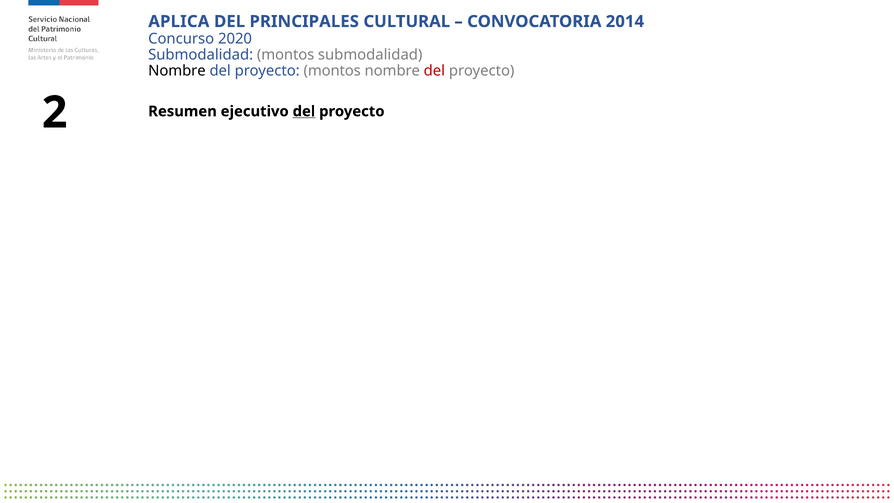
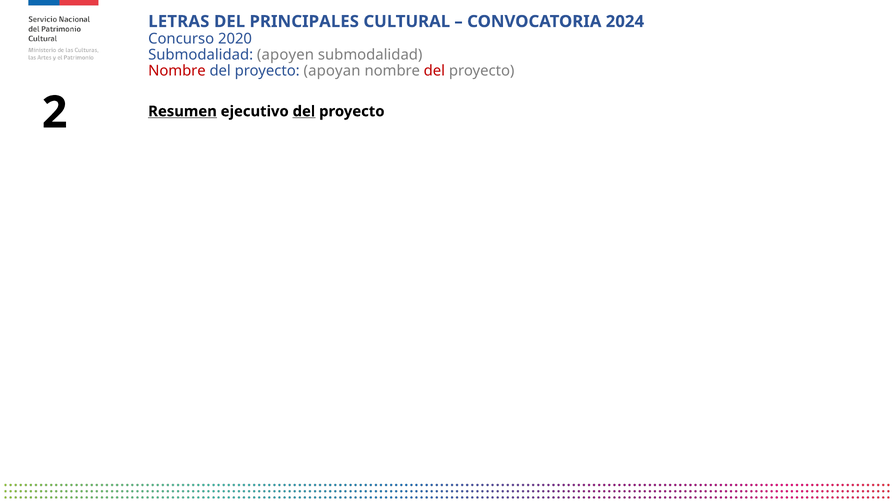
APLICA: APLICA -> LETRAS
2014: 2014 -> 2024
Submodalidad montos: montos -> apoyen
Nombre at (177, 71) colour: black -> red
proyecto montos: montos -> apoyan
Resumen underline: none -> present
